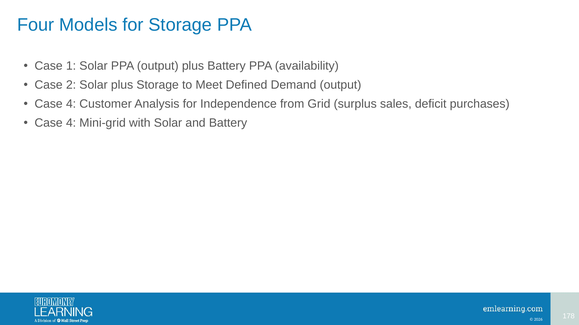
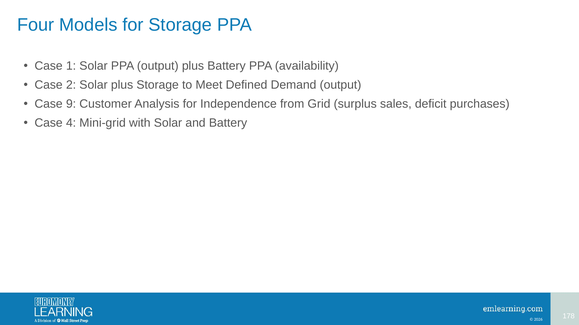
4 at (71, 104): 4 -> 9
